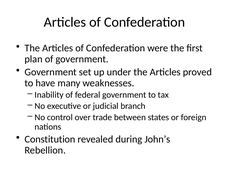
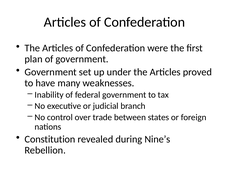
John’s: John’s -> Nine’s
